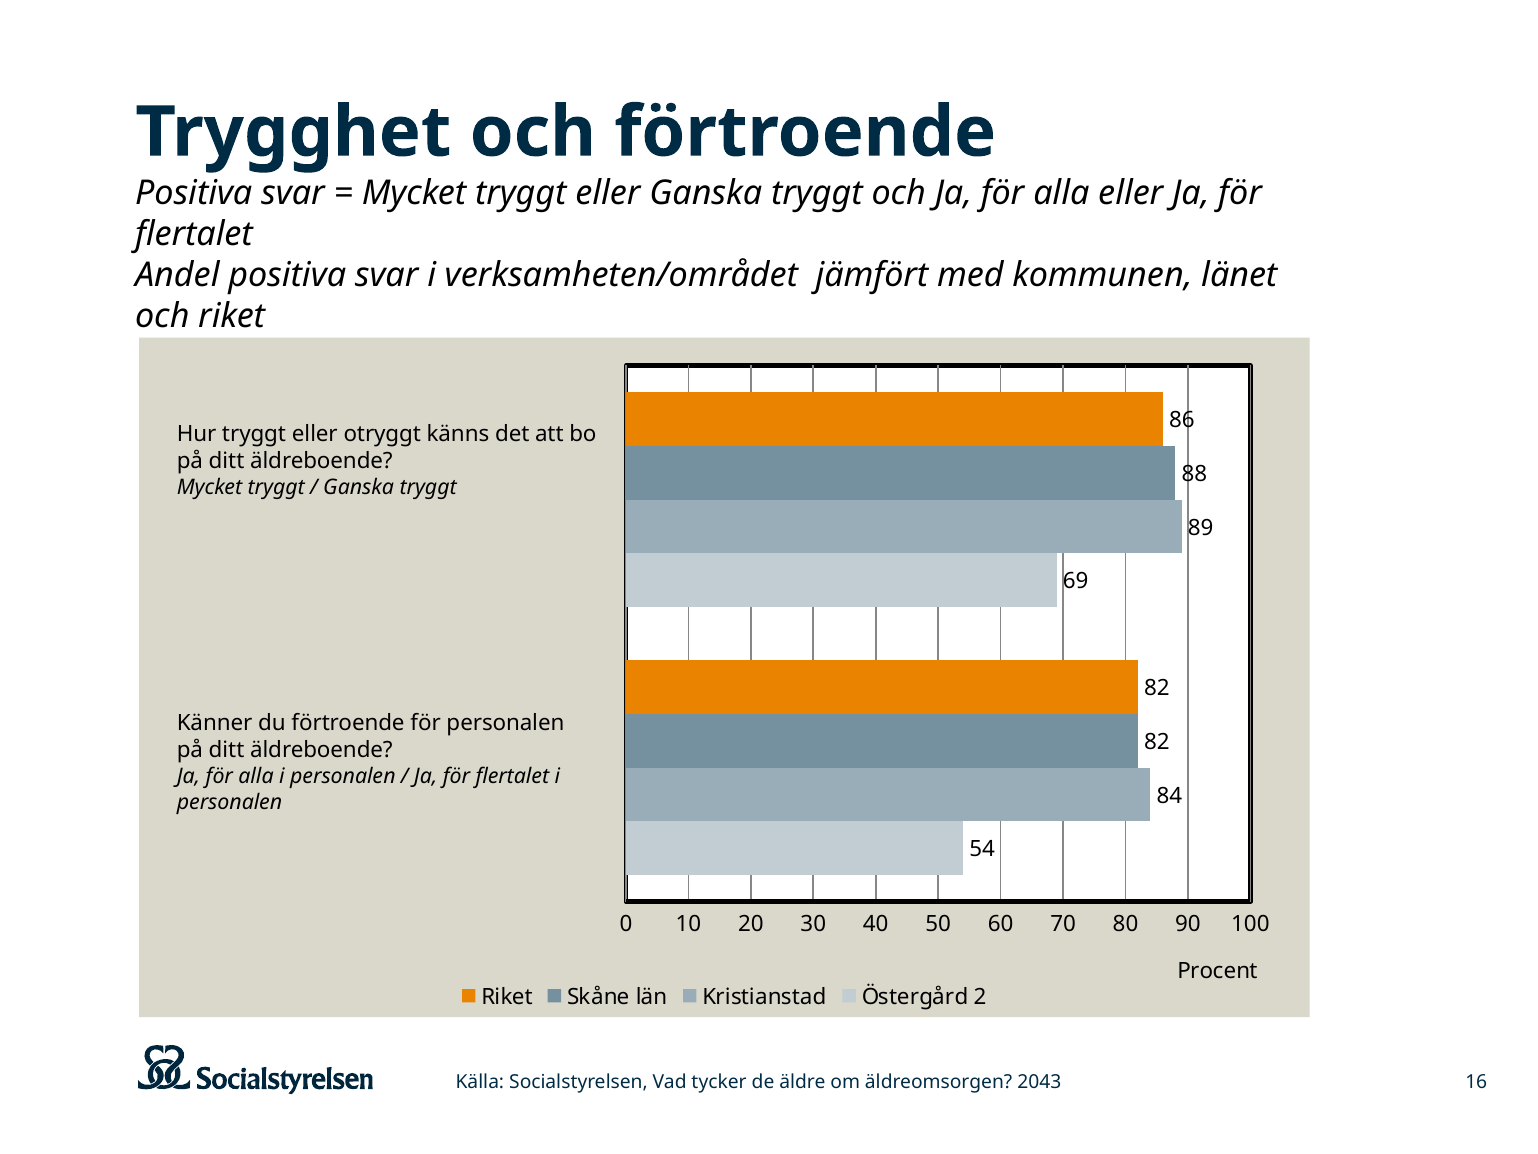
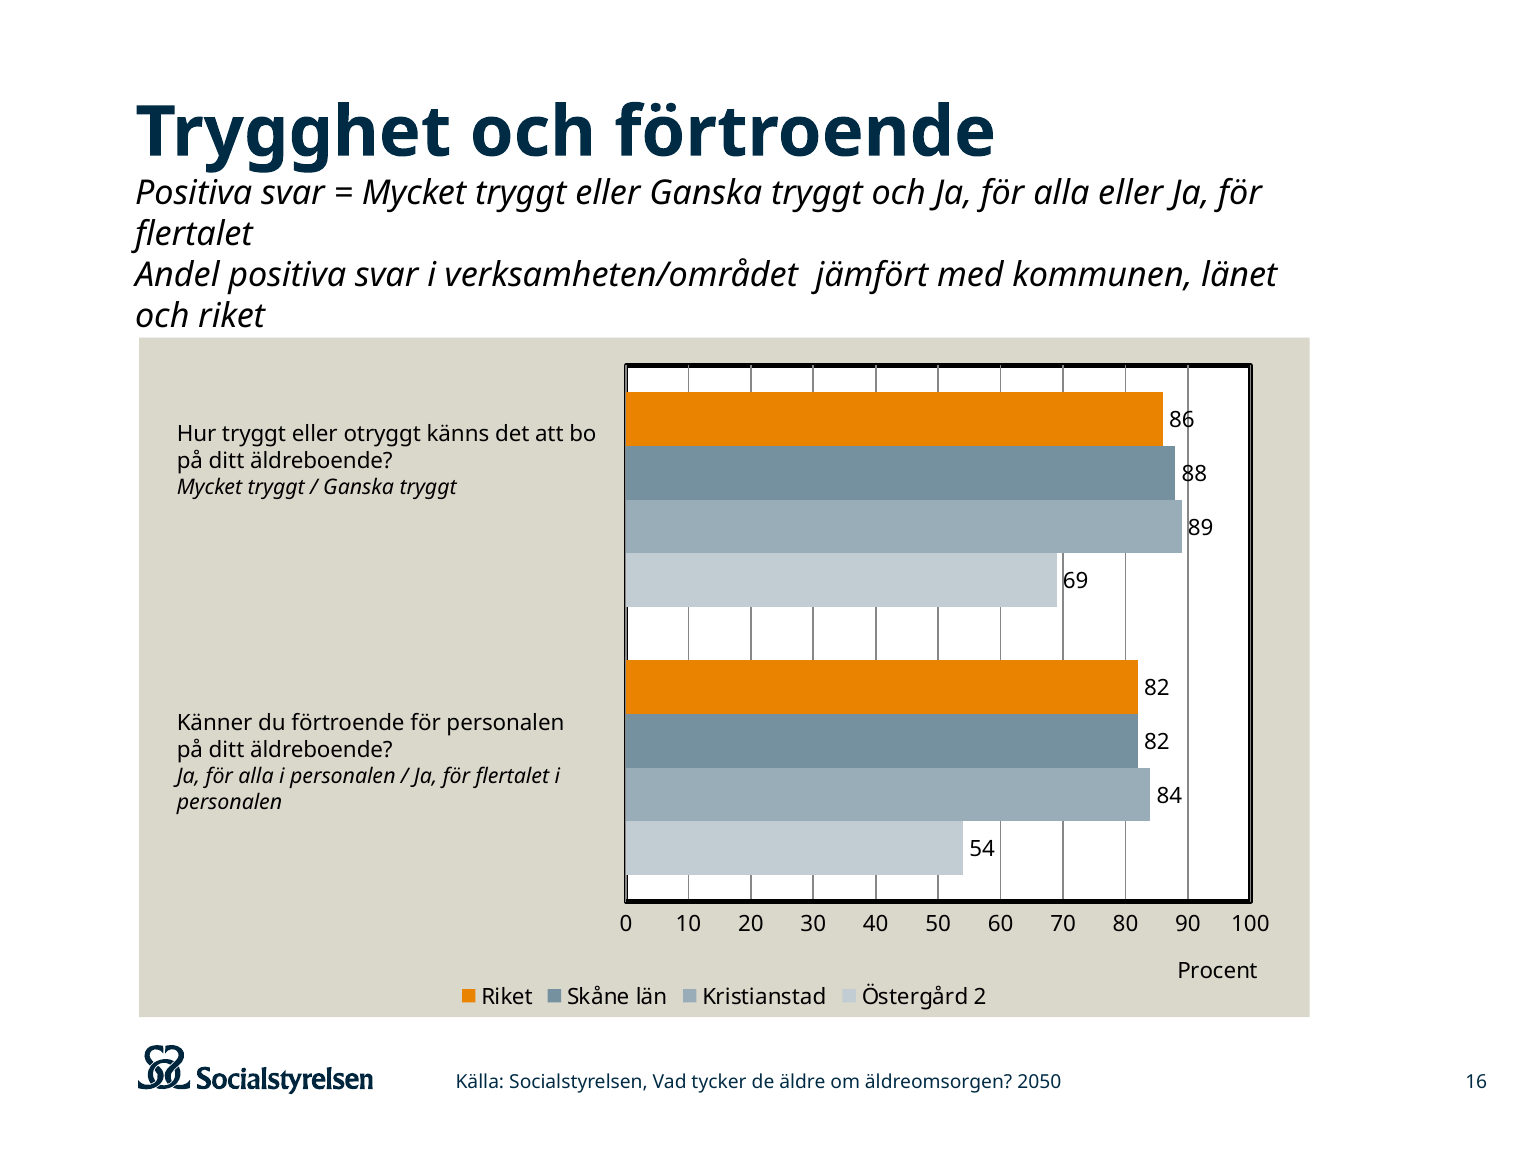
2043: 2043 -> 2050
